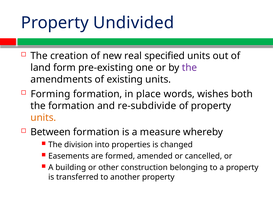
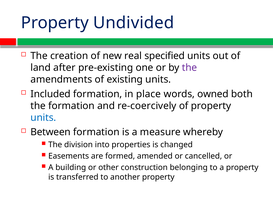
form: form -> after
Forming: Forming -> Included
wishes: wishes -> owned
re-subdivide: re-subdivide -> re-coercively
units at (43, 117) colour: orange -> blue
